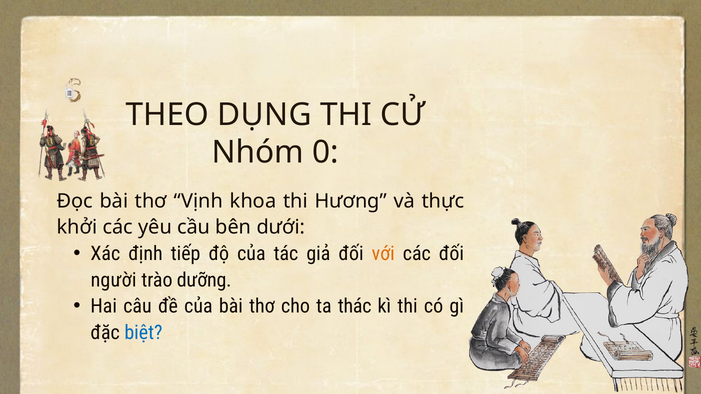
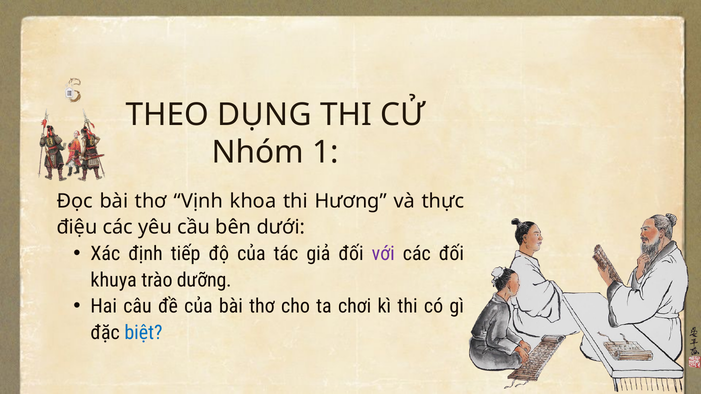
0: 0 -> 1
khởi: khởi -> điệu
với colour: orange -> purple
người: người -> khuya
thác: thác -> chơi
